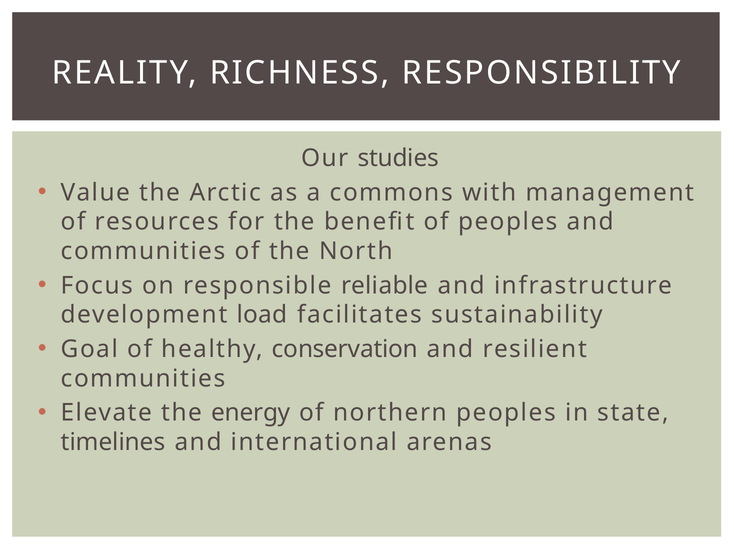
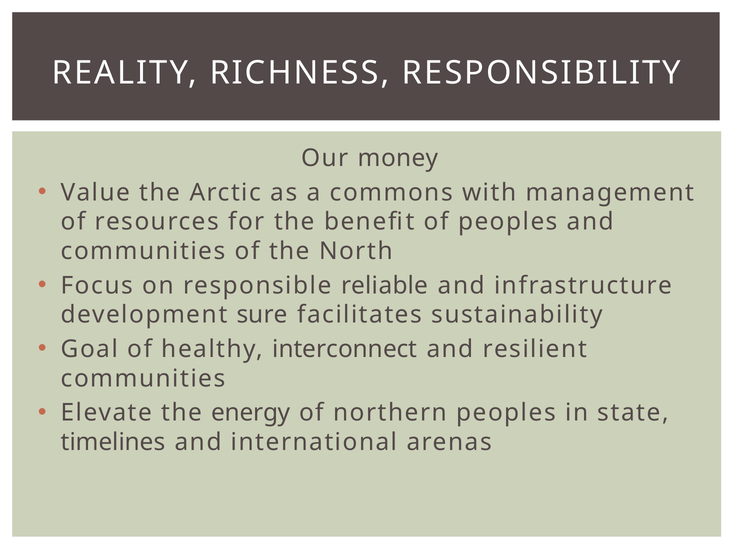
studies: studies -> money
load: load -> sure
conservation: conservation -> interconnect
